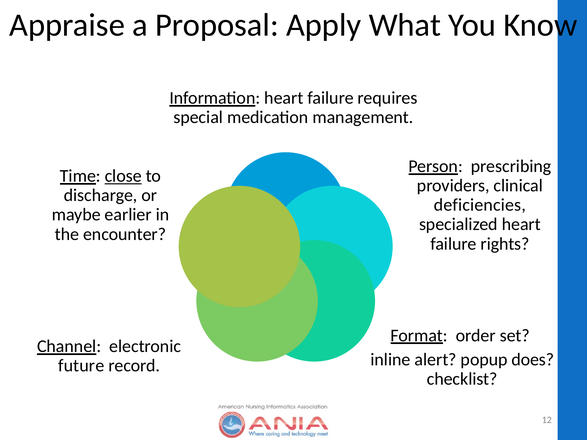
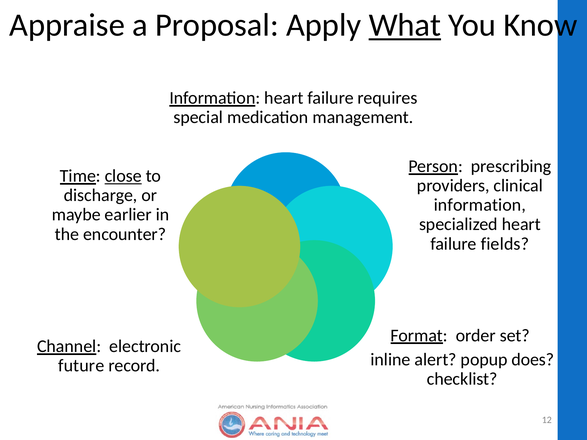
What underline: none -> present
deficiencies at (480, 205): deficiencies -> information
rights: rights -> fields
